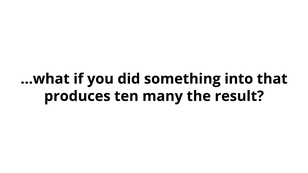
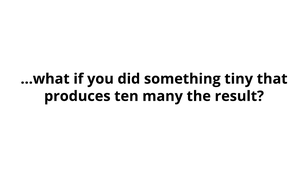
into: into -> tiny
